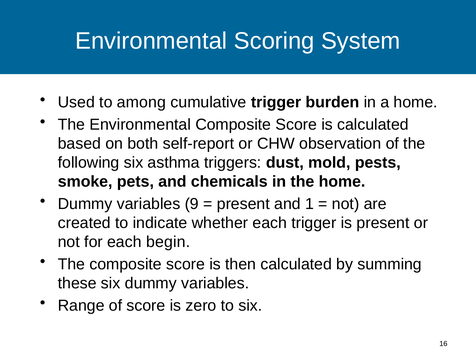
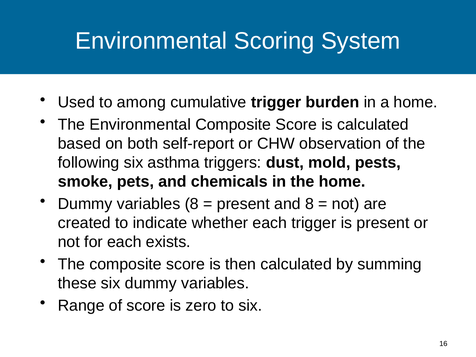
variables 9: 9 -> 8
and 1: 1 -> 8
begin: begin -> exists
